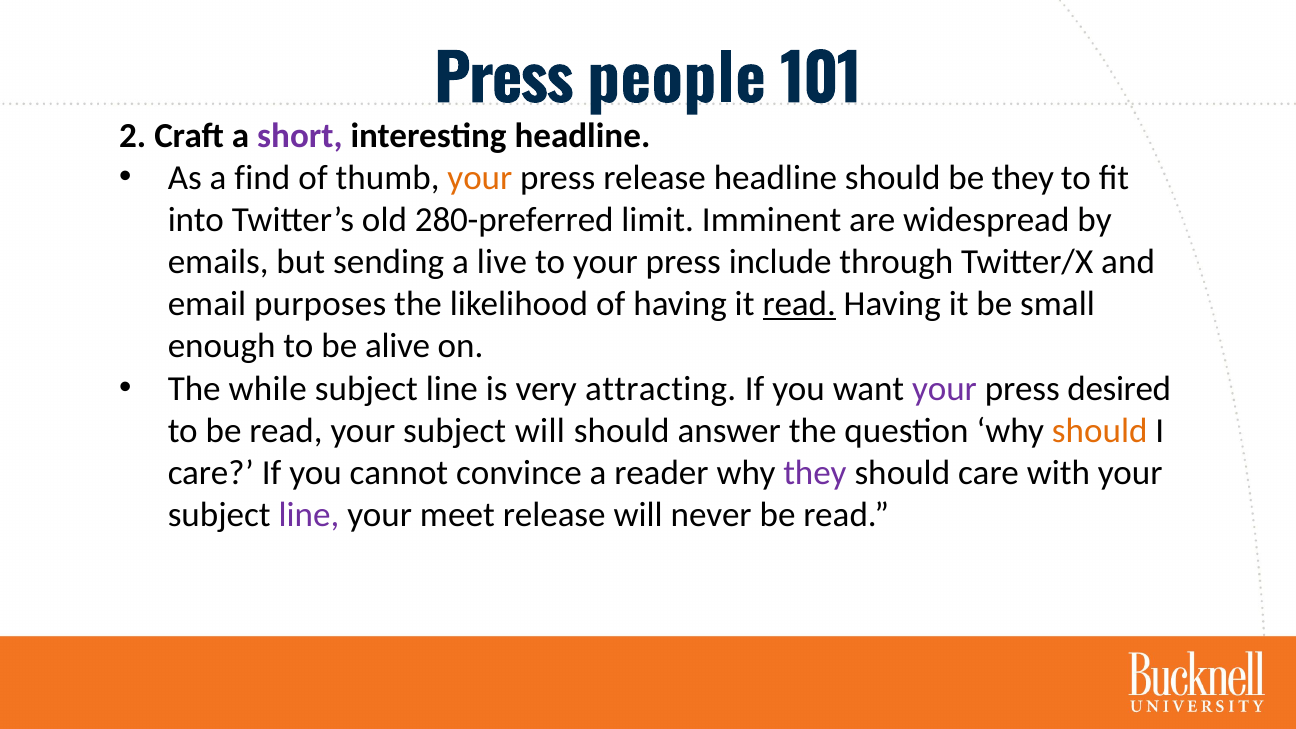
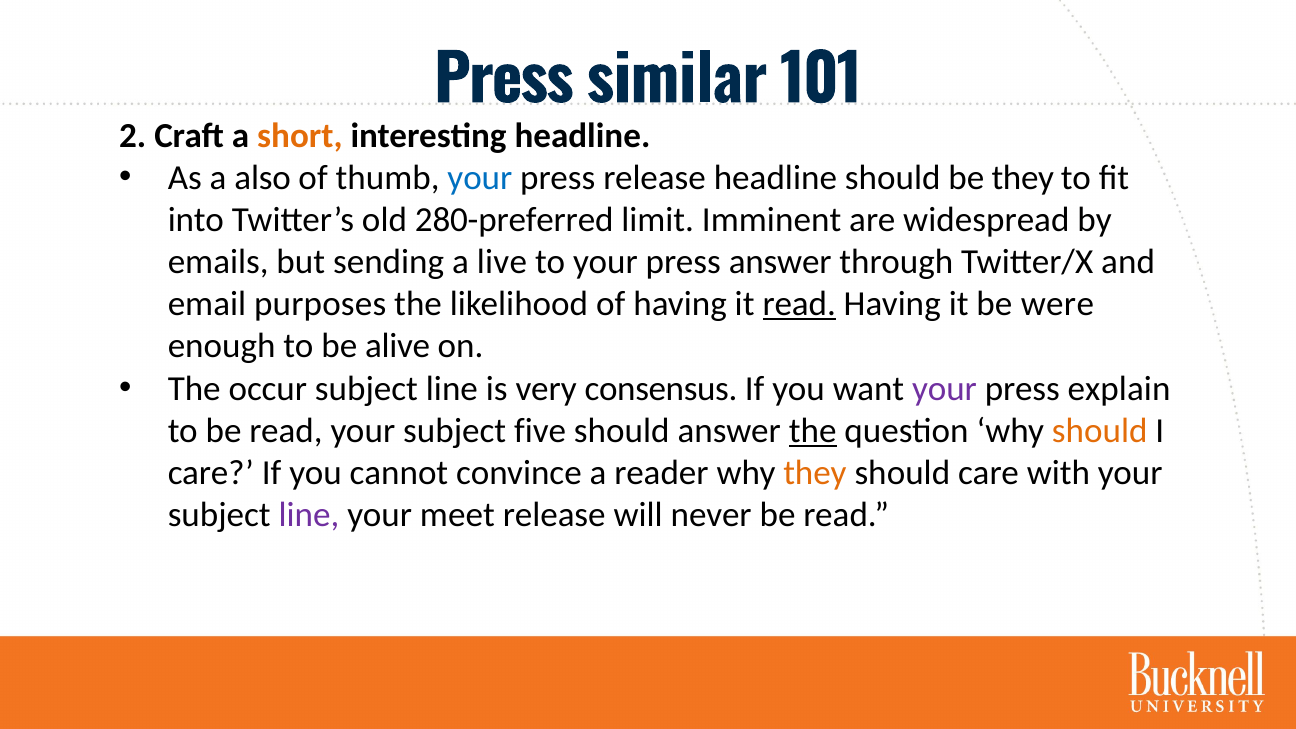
people: people -> similar
short colour: purple -> orange
find: find -> also
your at (480, 178) colour: orange -> blue
press include: include -> answer
small: small -> were
while: while -> occur
attracting: attracting -> consensus
desired: desired -> explain
subject will: will -> five
the at (813, 431) underline: none -> present
they at (815, 473) colour: purple -> orange
